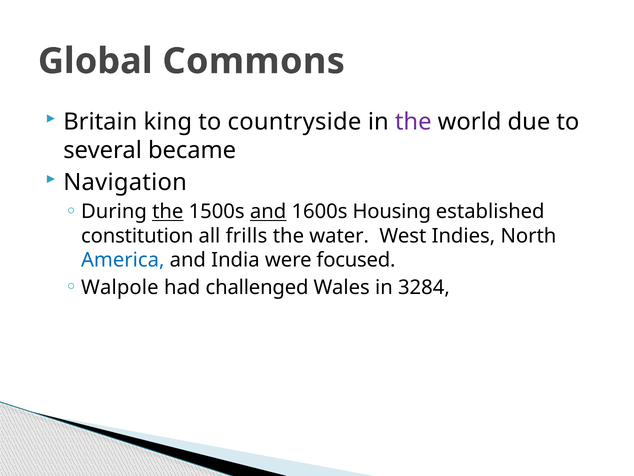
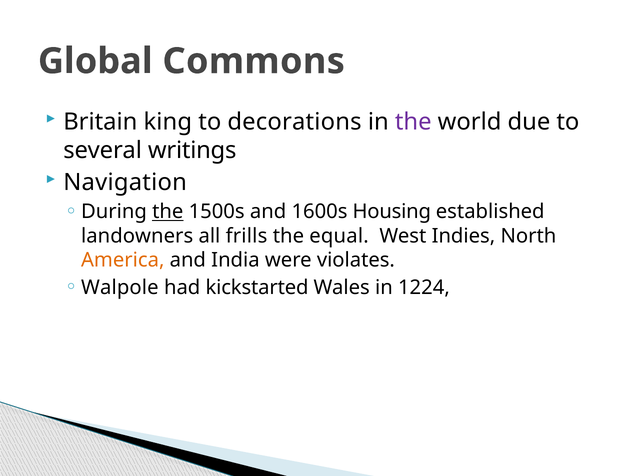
countryside: countryside -> decorations
became: became -> writings
and at (268, 211) underline: present -> none
constitution: constitution -> landowners
water: water -> equal
America colour: blue -> orange
focused: focused -> violates
challenged: challenged -> kickstarted
3284: 3284 -> 1224
